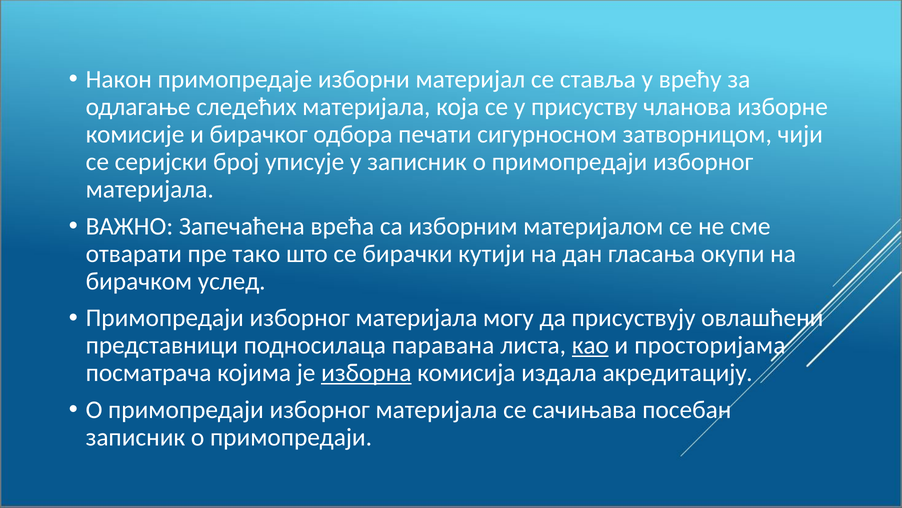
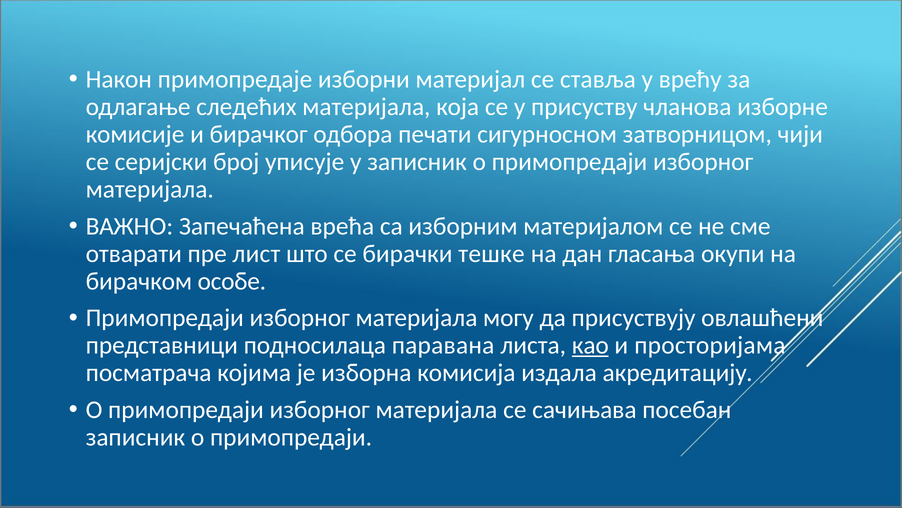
тако: тако -> лист
кутији: кутији -> тешке
услед: услед -> особе
изборна underline: present -> none
